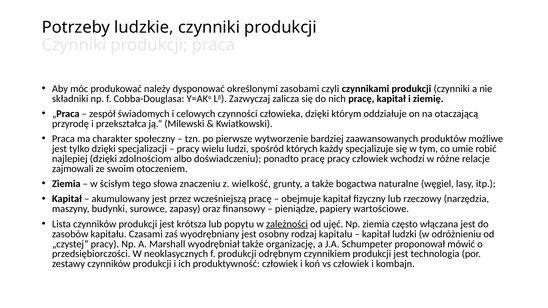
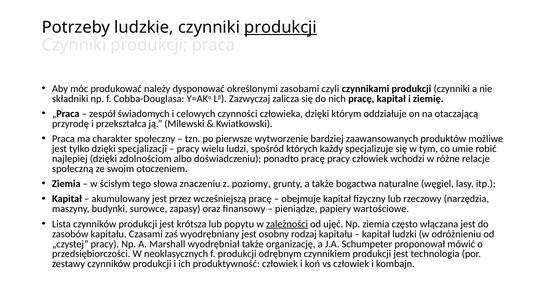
produkcji at (281, 27) underline: none -> present
zajmowali: zajmowali -> społeczną
wielkość: wielkość -> poziomy
